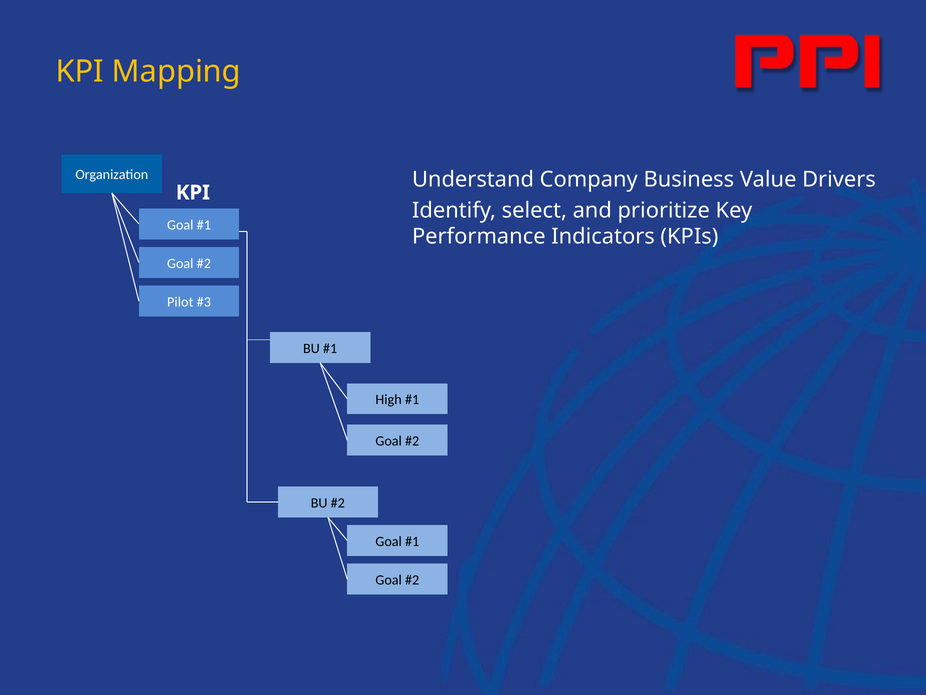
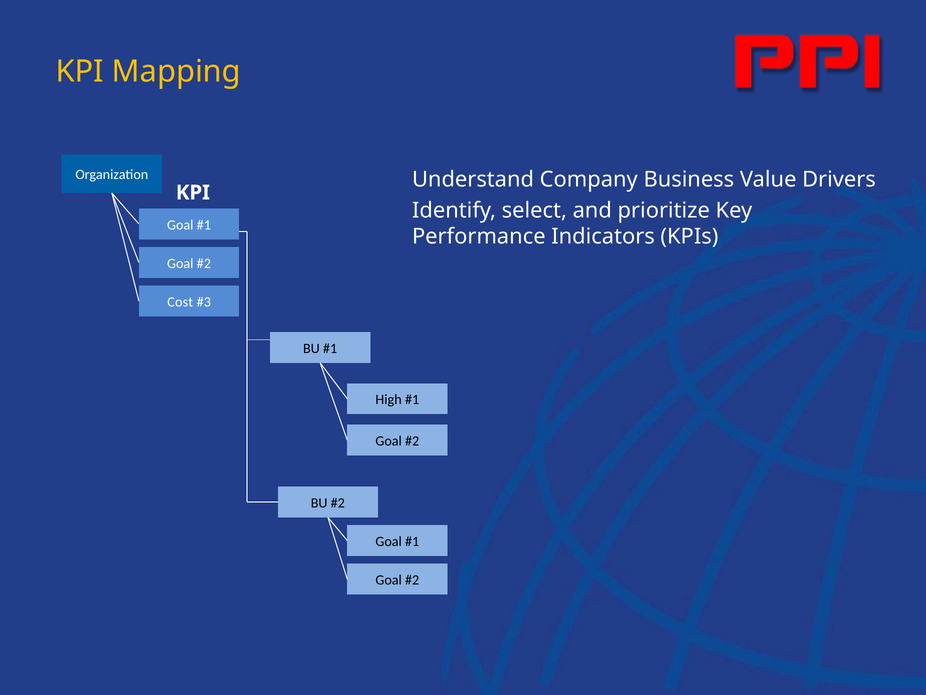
Pilot: Pilot -> Cost
